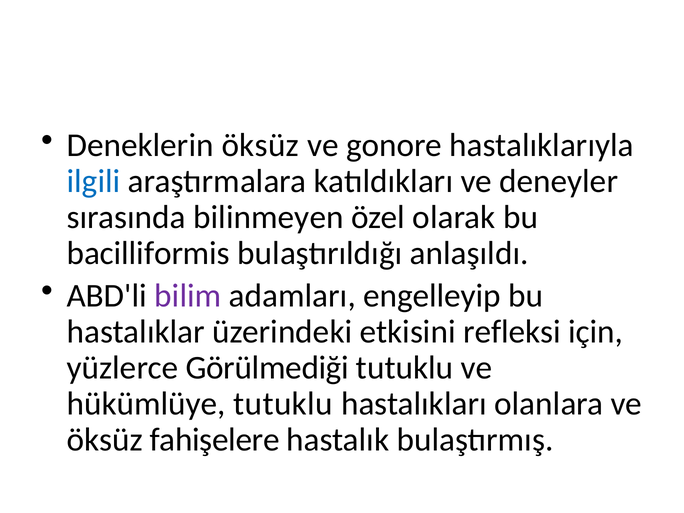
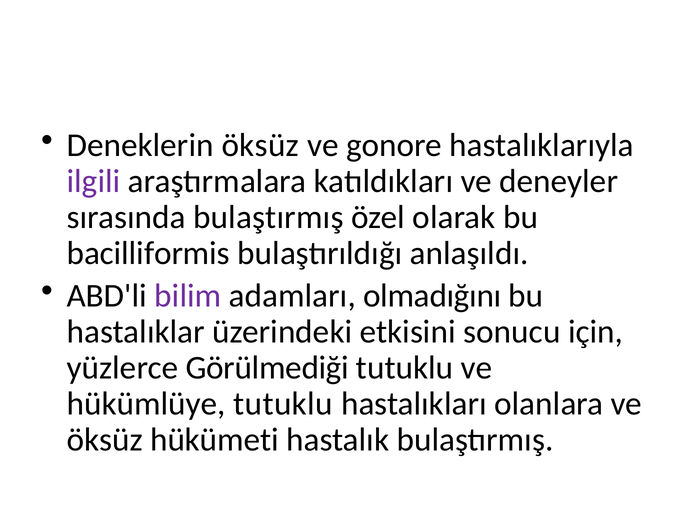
ilgili colour: blue -> purple
sırasında bilinmeyen: bilinmeyen -> bulaştırmış
engelleyip: engelleyip -> olmadığını
refleksi: refleksi -> sonucu
fahişelere: fahişelere -> hükümeti
